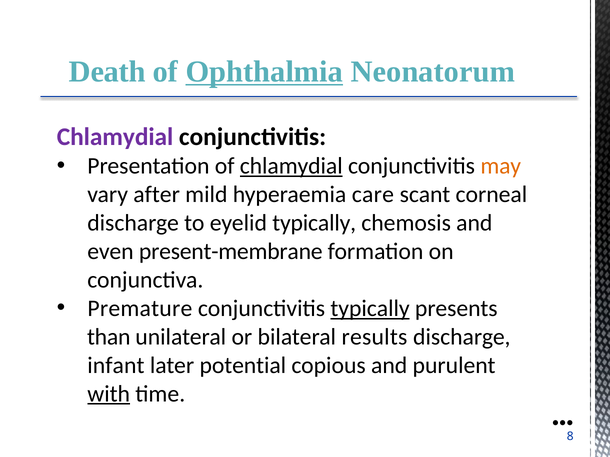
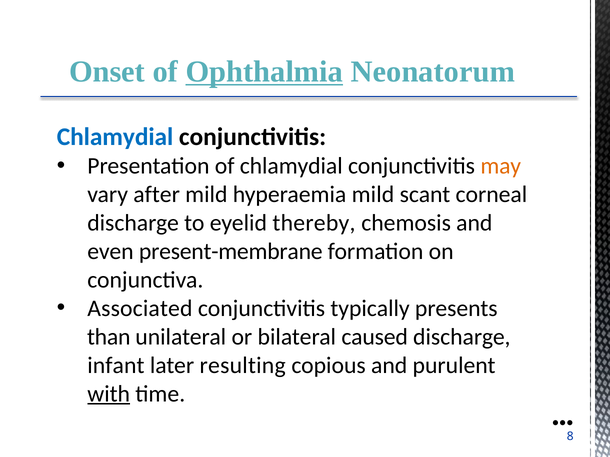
Death: Death -> Onset
Chlamydial at (115, 137) colour: purple -> blue
chlamydial at (291, 166) underline: present -> none
hyperaemia care: care -> mild
eyelid typically: typically -> thereby
Premature: Premature -> Associated
typically at (370, 309) underline: present -> none
results: results -> caused
potential: potential -> resulting
